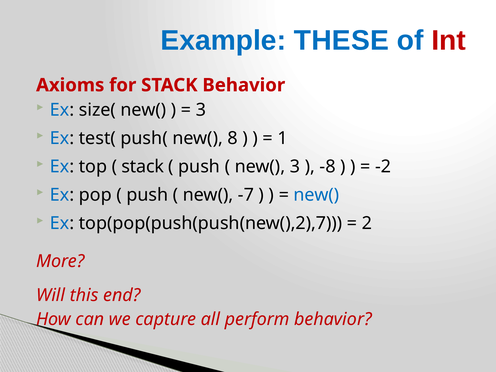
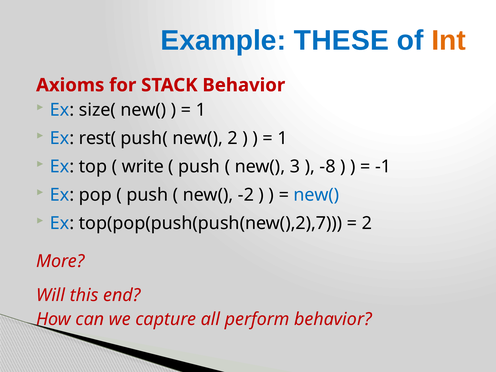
Int colour: red -> orange
3 at (201, 110): 3 -> 1
test(: test( -> rest(
new( 8: 8 -> 2
stack at (143, 167): stack -> write
-2: -2 -> -1
-7: -7 -> -2
